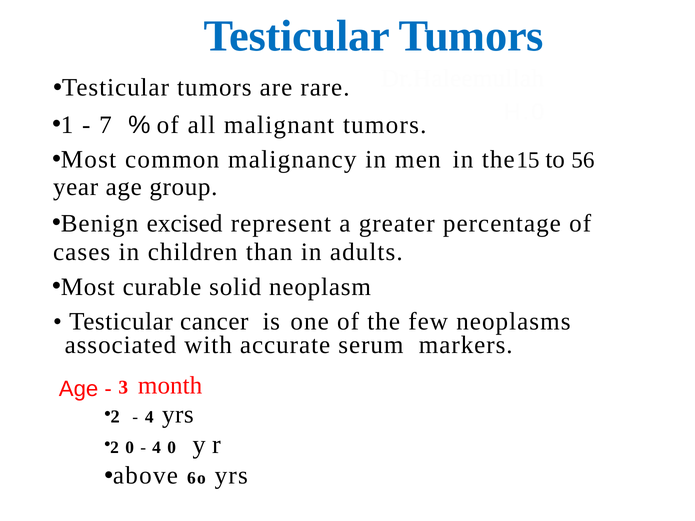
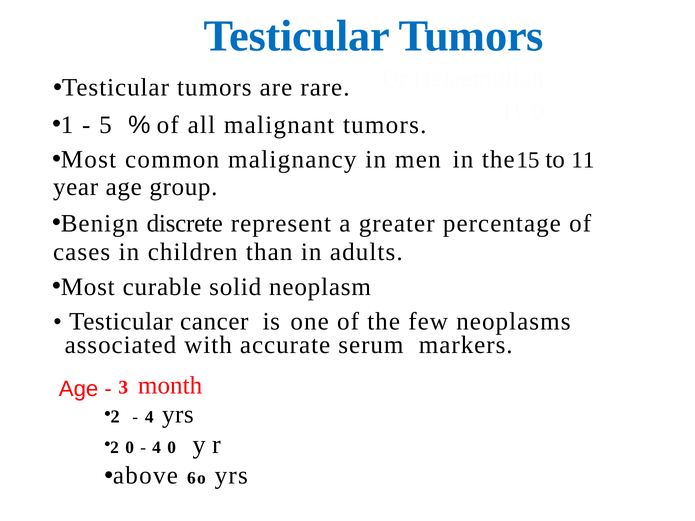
7: 7 -> 5
56: 56 -> 11
excised: excised -> discrete
